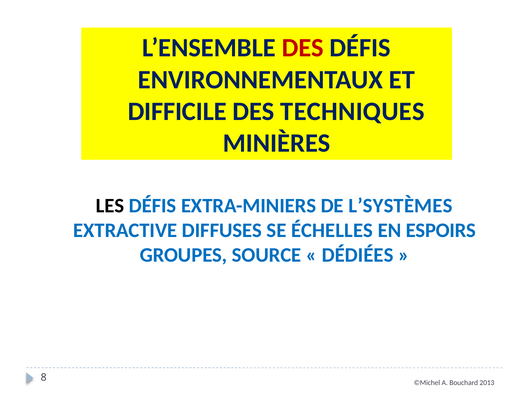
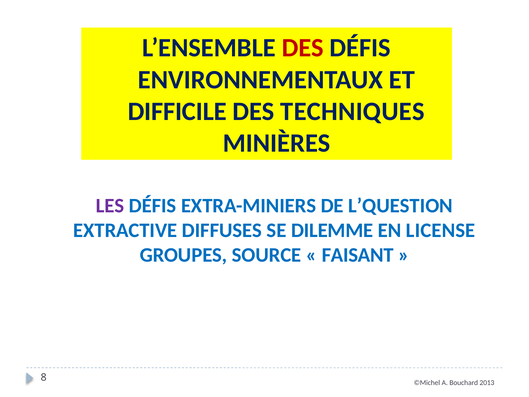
LES colour: black -> purple
L’SYSTÈMES: L’SYSTÈMES -> L’QUESTION
ÉCHELLES: ÉCHELLES -> DILEMME
ESPOIRS: ESPOIRS -> LICENSE
DÉDIÉES: DÉDIÉES -> FAISANT
